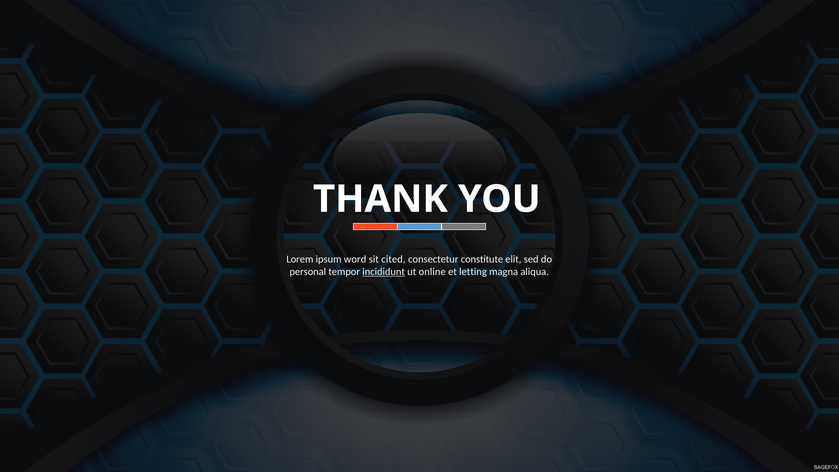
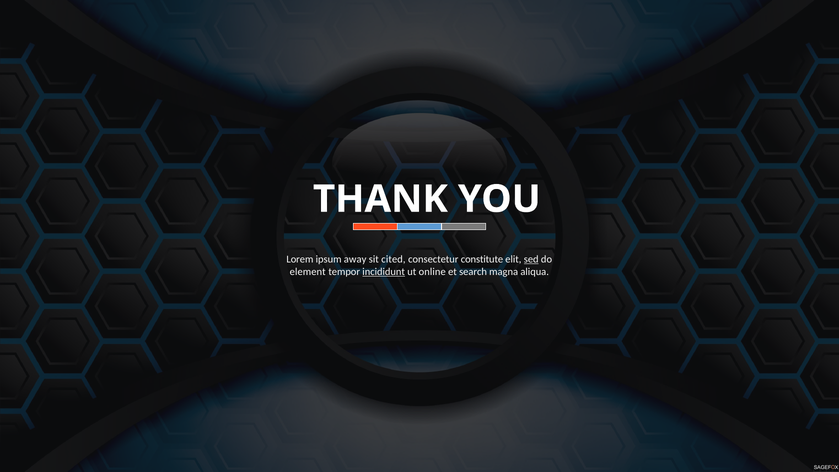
word: word -> away
sed underline: none -> present
personal: personal -> element
letting: letting -> search
